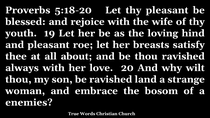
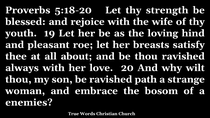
thy pleasant: pleasant -> strength
land: land -> path
